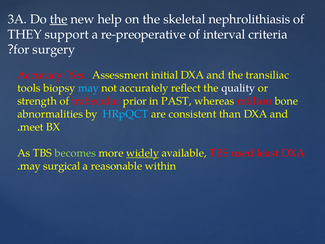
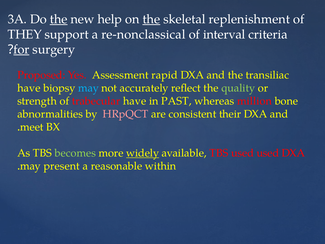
the at (151, 19) underline: none -> present
nephrolithiasis: nephrolithiasis -> replenishment
re-preoperative: re-preoperative -> re-nonclassical
for underline: none -> present
Accuracy: Accuracy -> Proposed
initial: initial -> rapid
tools at (29, 88): tools -> have
quality colour: white -> light green
trabecular prior: prior -> have
HRpQCT colour: light blue -> pink
than: than -> their
used least: least -> used
surgical: surgical -> present
